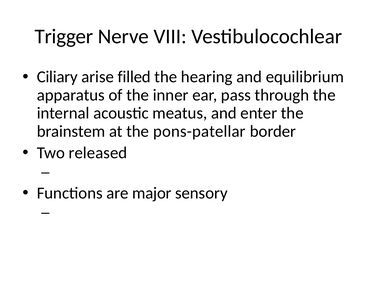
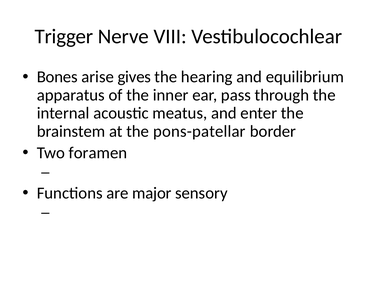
Ciliary: Ciliary -> Bones
filled: filled -> gives
released: released -> foramen
